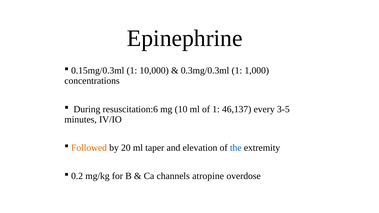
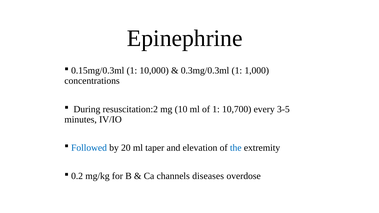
resuscitation:6: resuscitation:6 -> resuscitation:2
46,137: 46,137 -> 10,700
Followed colour: orange -> blue
atropine: atropine -> diseases
